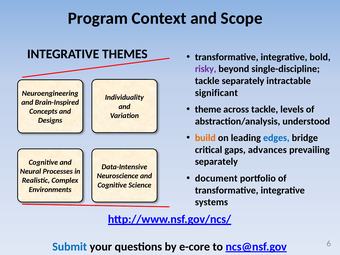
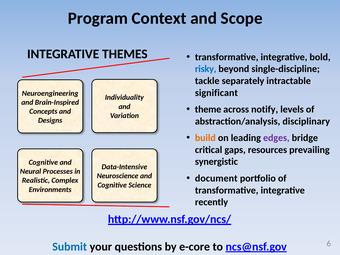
risky colour: purple -> blue
across tackle: tackle -> notify
understood: understood -> disciplinary
edges colour: blue -> purple
advances: advances -> resources
separately at (216, 162): separately -> synergistic
systems: systems -> recently
